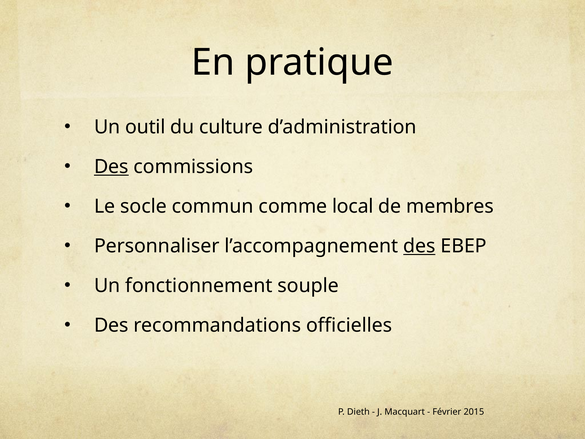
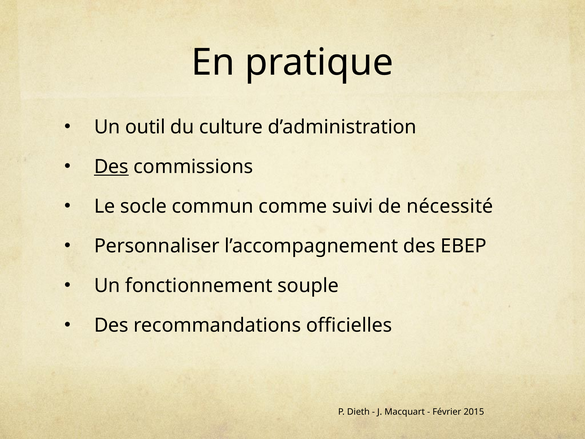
local: local -> suivi
membres: membres -> nécessité
des at (419, 246) underline: present -> none
